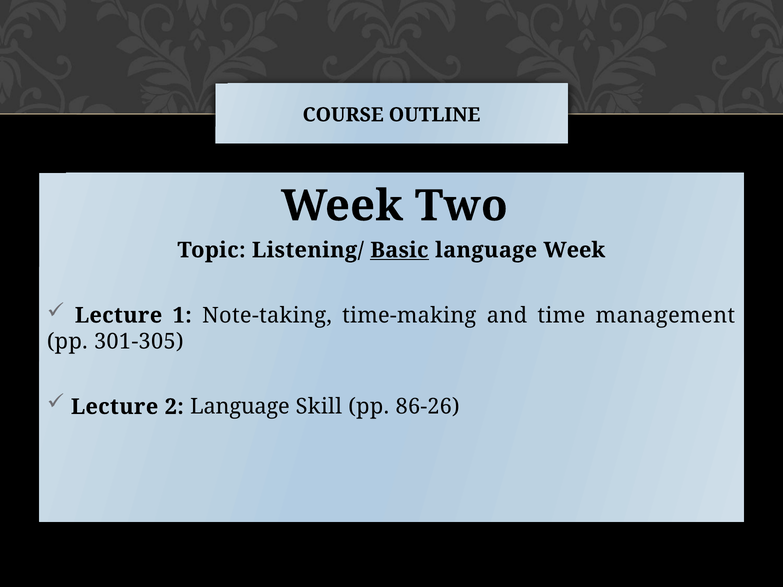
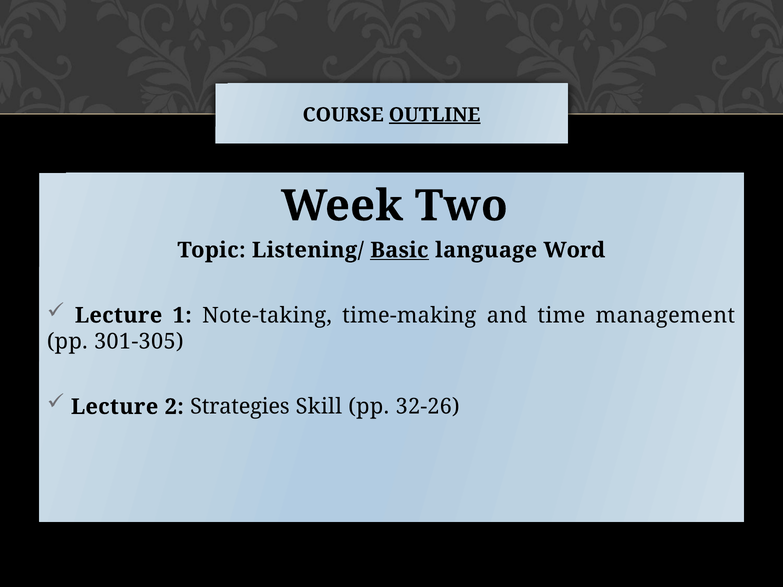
OUTLINE underline: none -> present
language Week: Week -> Word
2 Language: Language -> Strategies
86-26: 86-26 -> 32-26
